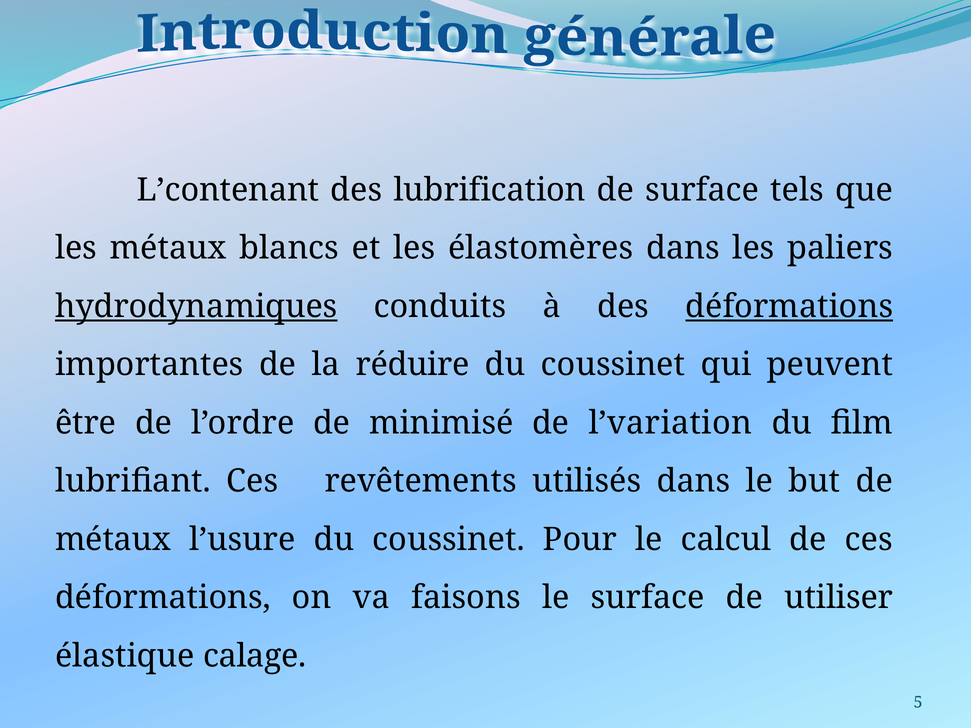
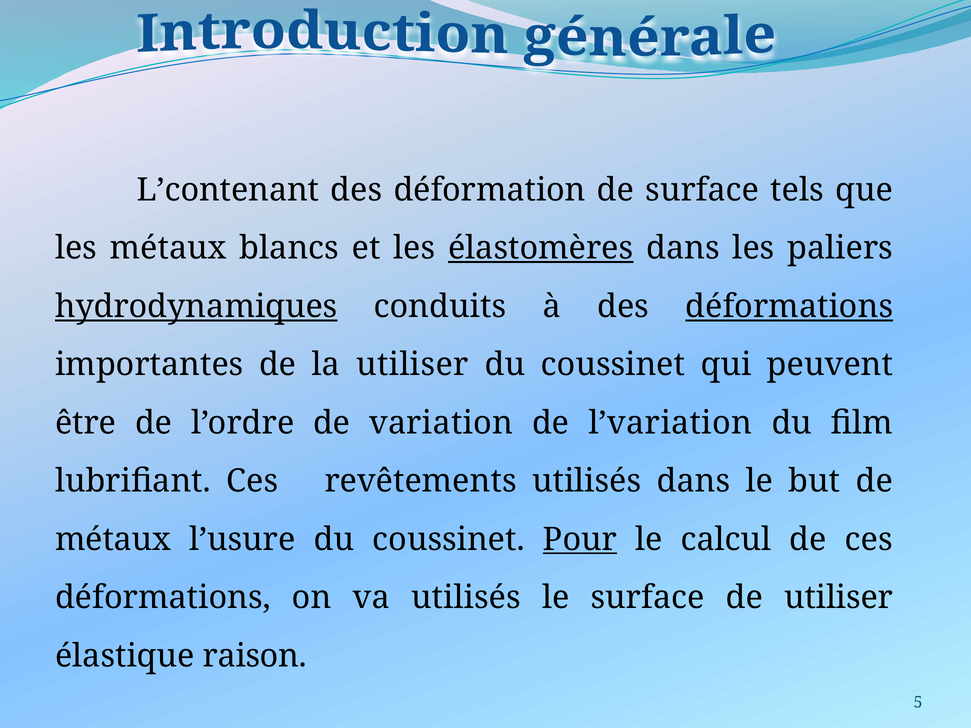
lubrification: lubrification -> déformation
élastomères underline: none -> present
la réduire: réduire -> utiliser
minimisé: minimisé -> variation
Pour underline: none -> present
va faisons: faisons -> utilisés
calage: calage -> raison
